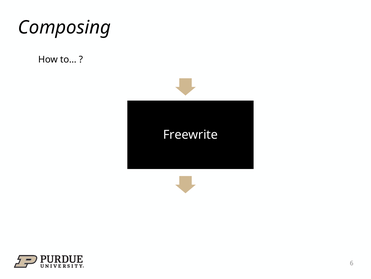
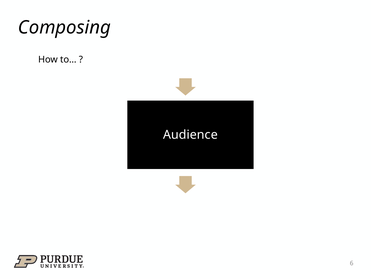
Freewrite: Freewrite -> Audience
